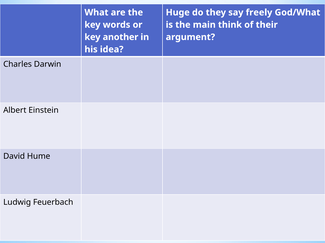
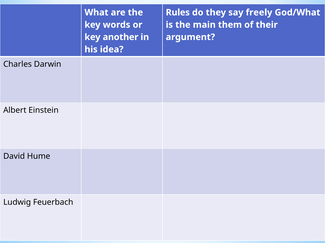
Huge: Huge -> Rules
think: think -> them
